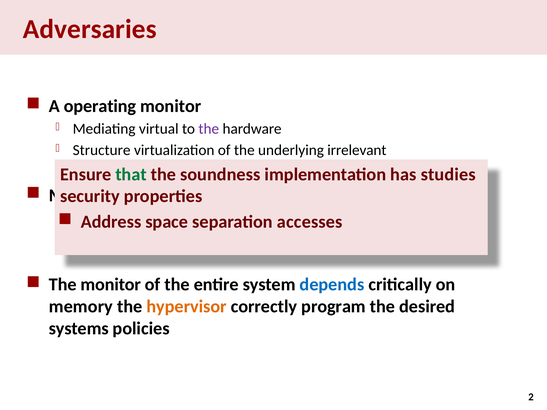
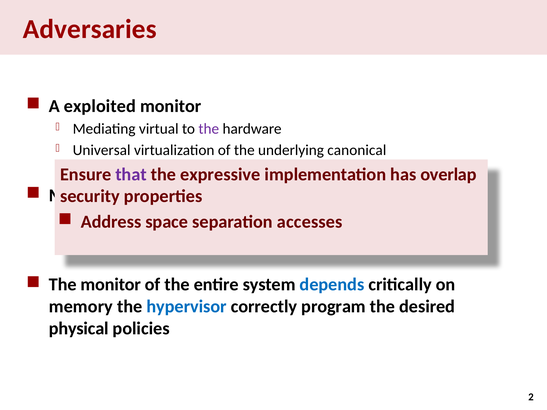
A operating: operating -> exploited
Structure: Structure -> Universal
irrelevant: irrelevant -> canonical
that colour: green -> purple
soundness: soundness -> expressive
studies: studies -> overlap
hypervisor colour: orange -> blue
systems: systems -> physical
